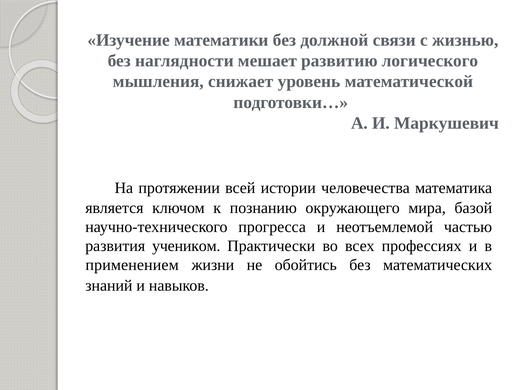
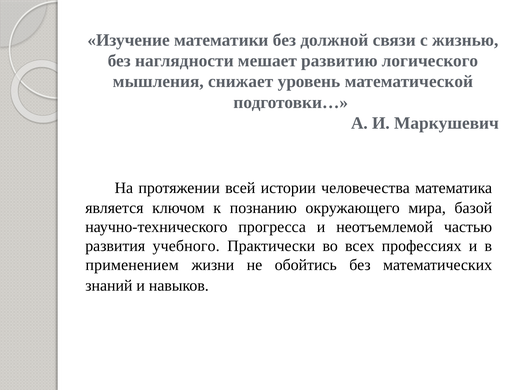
учеником: учеником -> учебного
